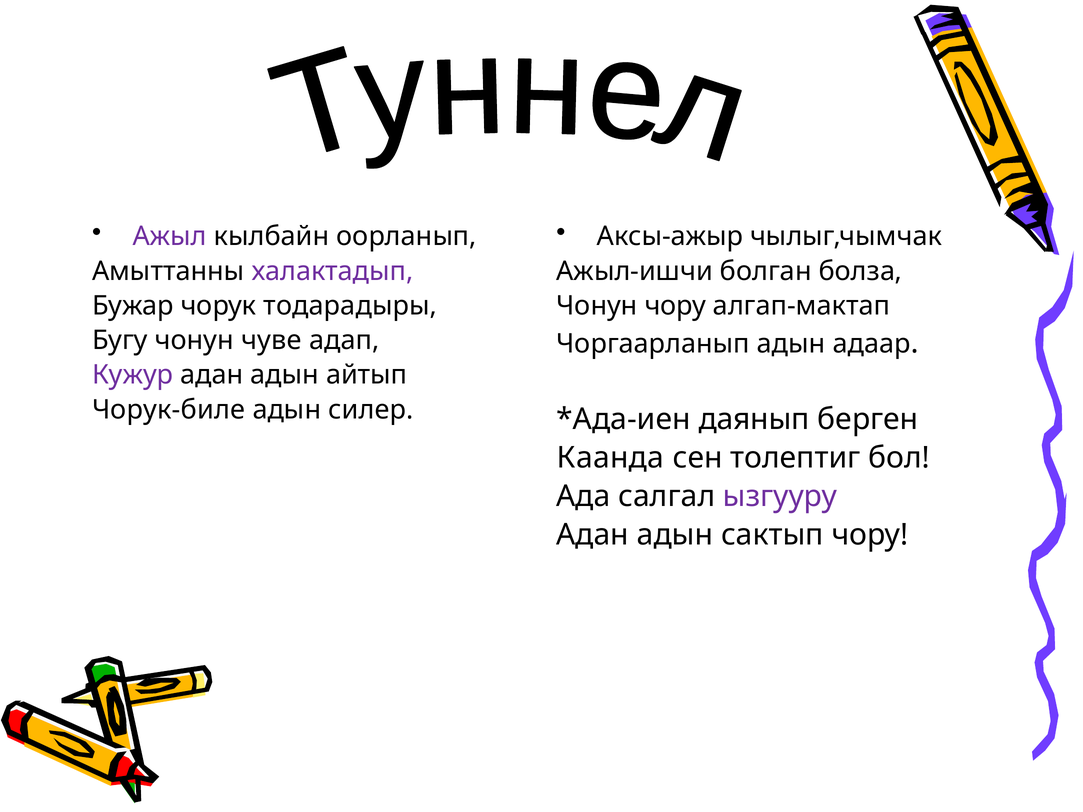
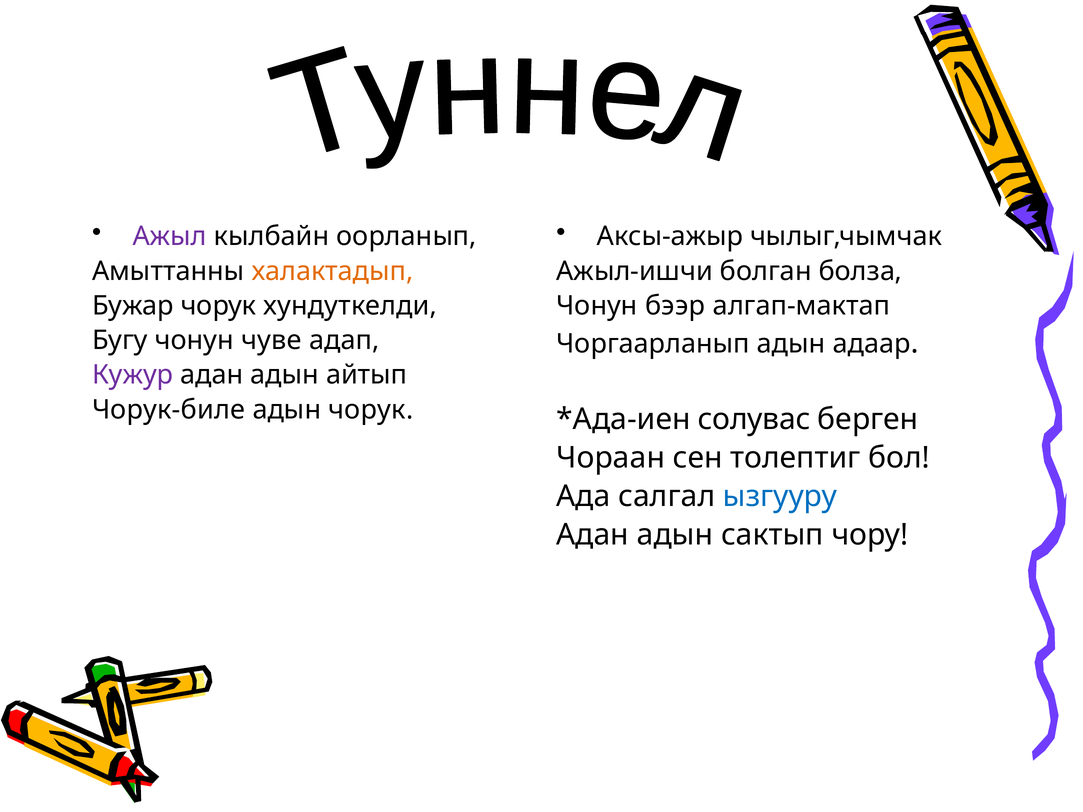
халактадып colour: purple -> orange
тодарадыры: тодарадыры -> хундуткелди
Чонун чору: чору -> бээр
адын силер: силер -> чорук
даянып: даянып -> солувас
Каанда: Каанда -> Чораан
ызгууру colour: purple -> blue
